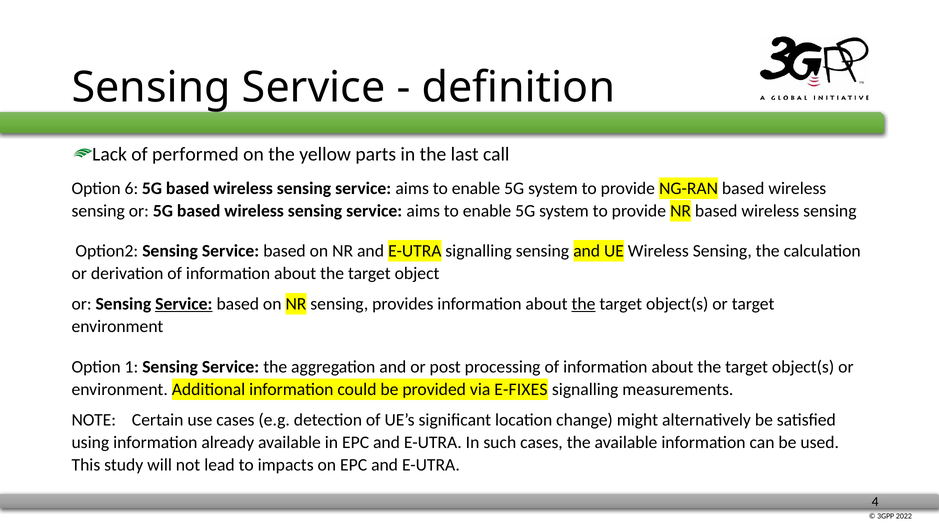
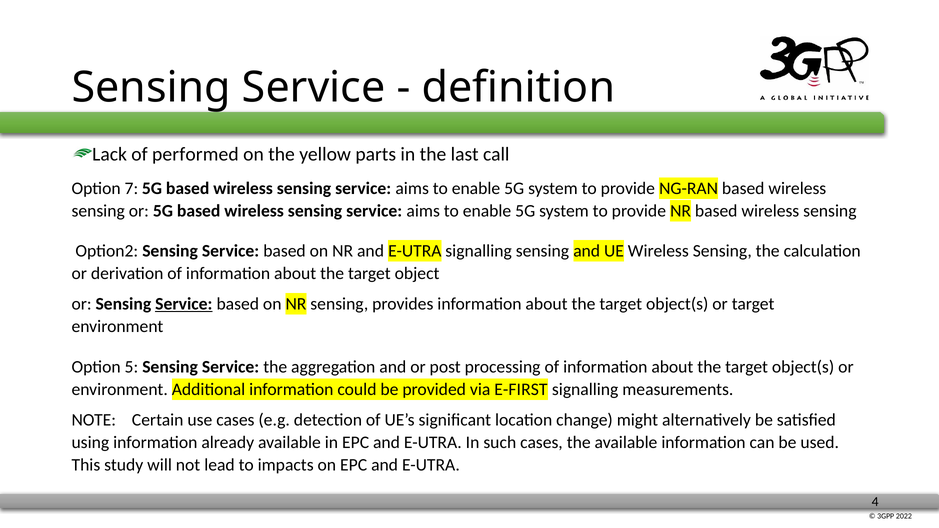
6: 6 -> 7
the at (583, 304) underline: present -> none
1: 1 -> 5
E-FIXES: E-FIXES -> E-FIRST
